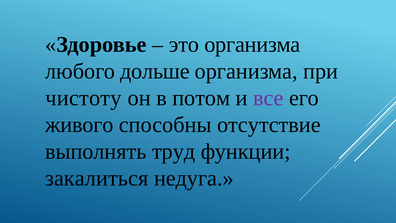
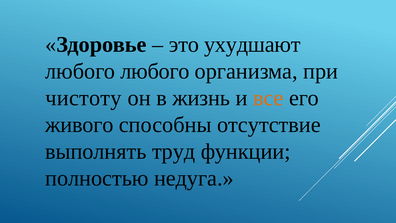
это организма: организма -> ухудшают
любого дольше: дольше -> любого
потом: потом -> жизнь
все colour: purple -> orange
закалиться: закалиться -> полностью
